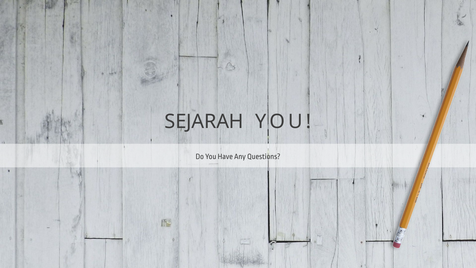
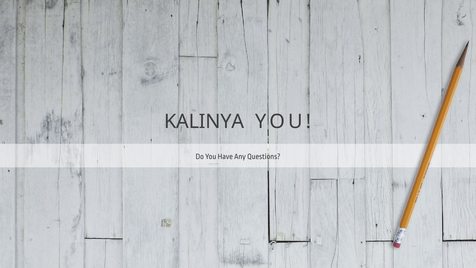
SEJARAH: SEJARAH -> KALINYA
